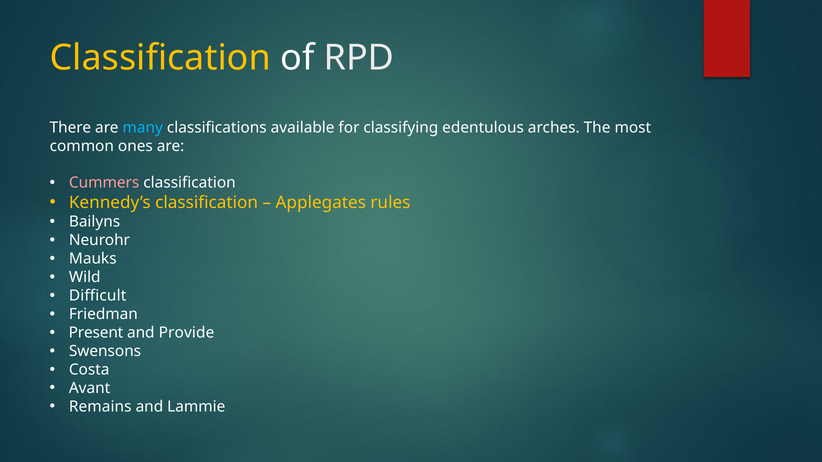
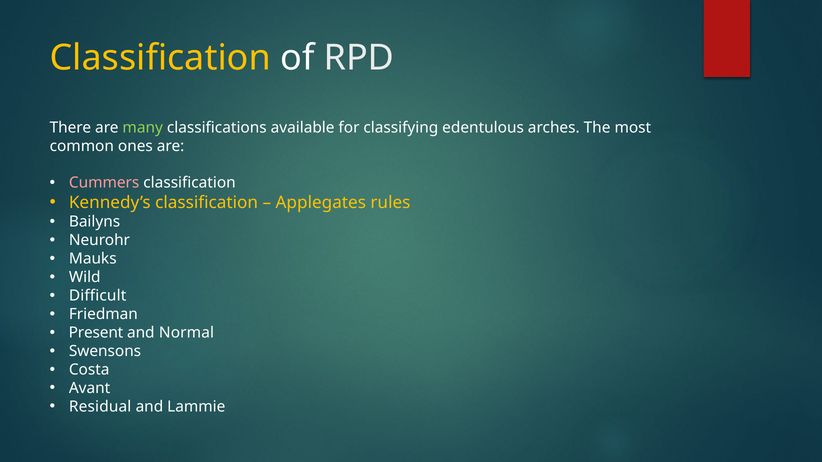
many colour: light blue -> light green
Provide: Provide -> Normal
Remains: Remains -> Residual
